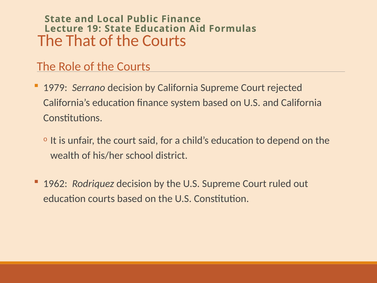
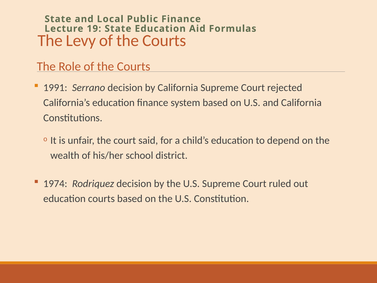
That: That -> Levy
1979: 1979 -> 1991
1962: 1962 -> 1974
